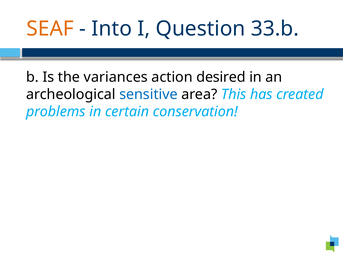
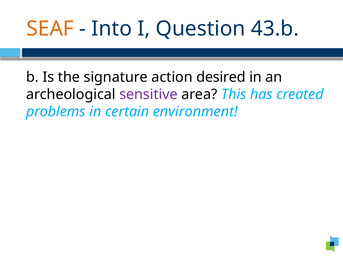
33.b: 33.b -> 43.b
variances: variances -> signature
sensitive colour: blue -> purple
conservation: conservation -> environment
